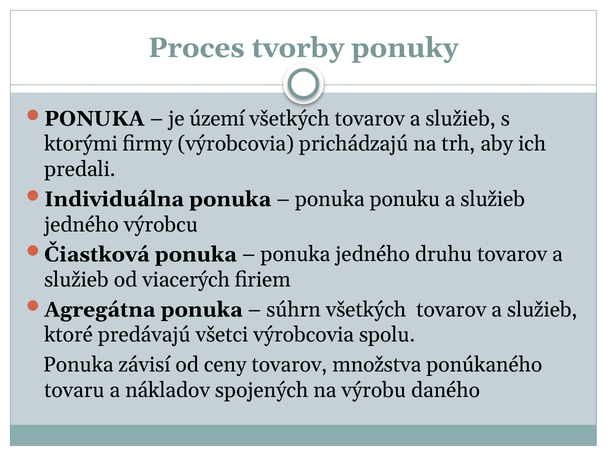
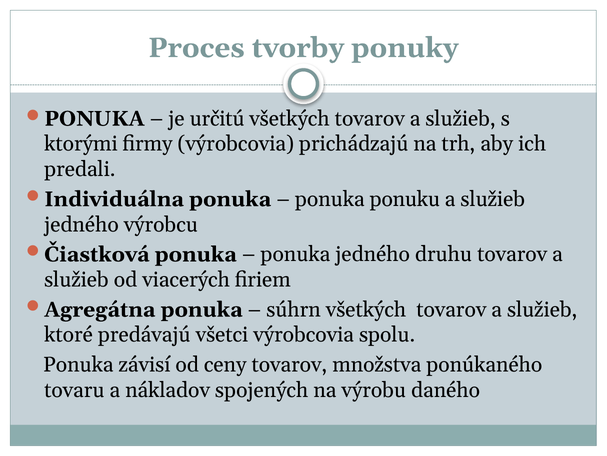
území: území -> určitú
